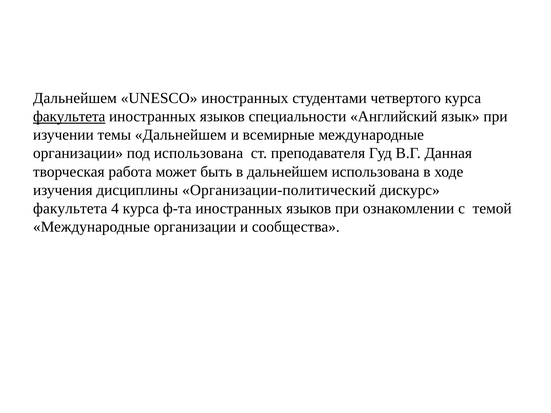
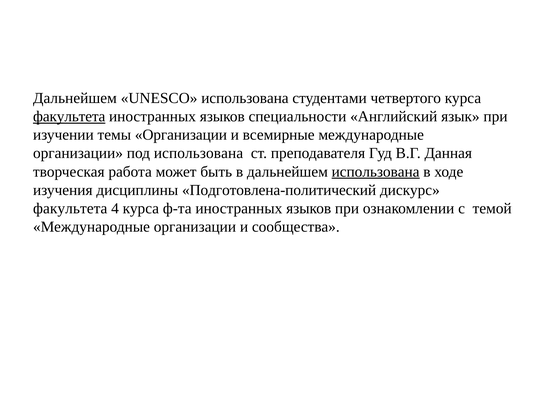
UNESCO иностранных: иностранных -> использована
темы Дальнейшем: Дальнейшем -> Организации
использована at (376, 172) underline: none -> present
Организации-политический: Организации-политический -> Подготовлена-политический
